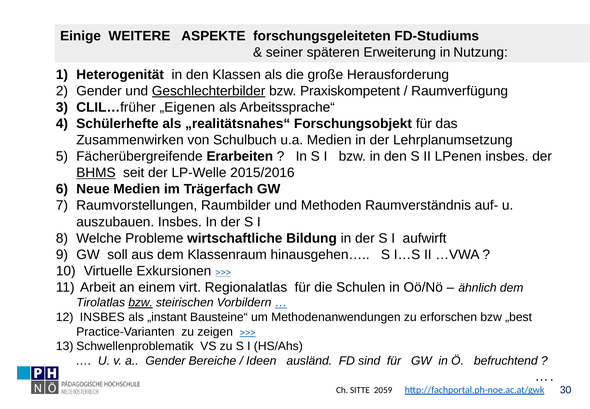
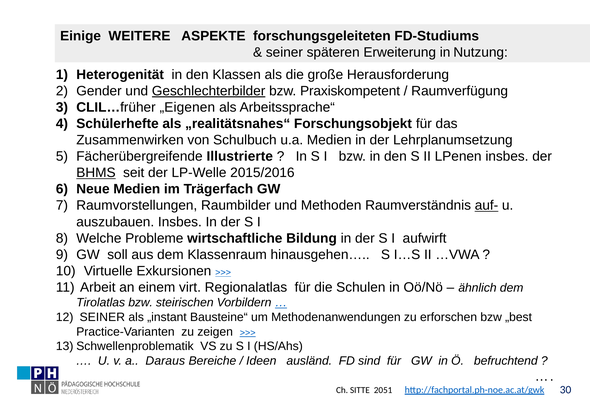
Erarbeiten: Erarbeiten -> Illustrierte
auf- underline: none -> present
bzw at (141, 302) underline: present -> none
INSBES at (102, 317): INSBES -> SEINER
a Gender: Gender -> Daraus
2059: 2059 -> 2051
